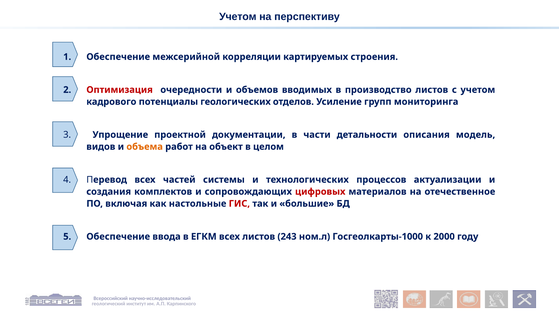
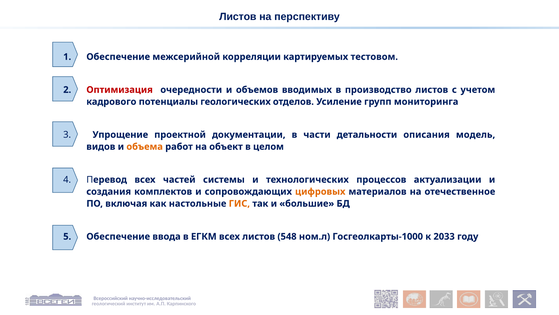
Учетом at (238, 17): Учетом -> Листов
строения: строения -> тестовом
цифровых colour: red -> orange
ГИС colour: red -> orange
243: 243 -> 548
2000: 2000 -> 2033
